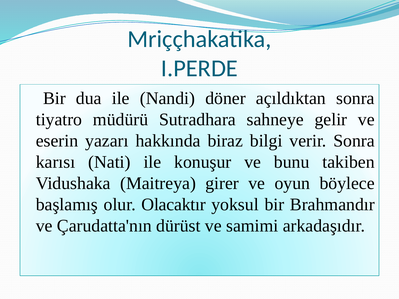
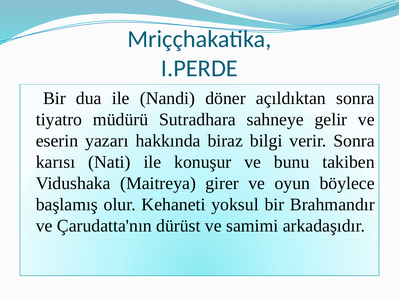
Olacaktır: Olacaktır -> Kehaneti
